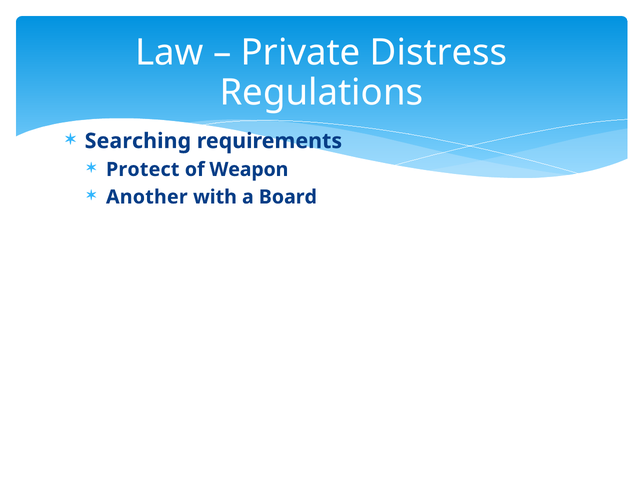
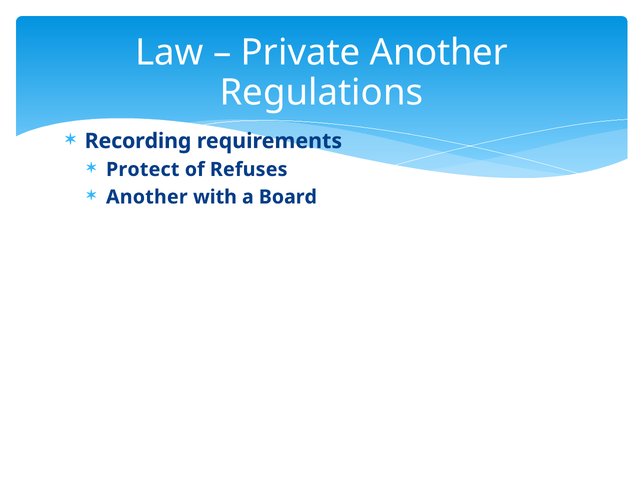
Private Distress: Distress -> Another
Searching: Searching -> Recording
Weapon: Weapon -> Refuses
